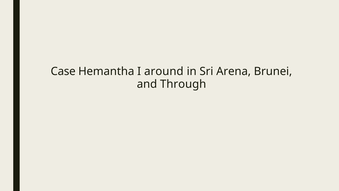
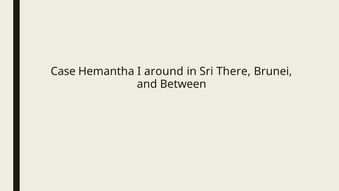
Arena: Arena -> There
Through: Through -> Between
